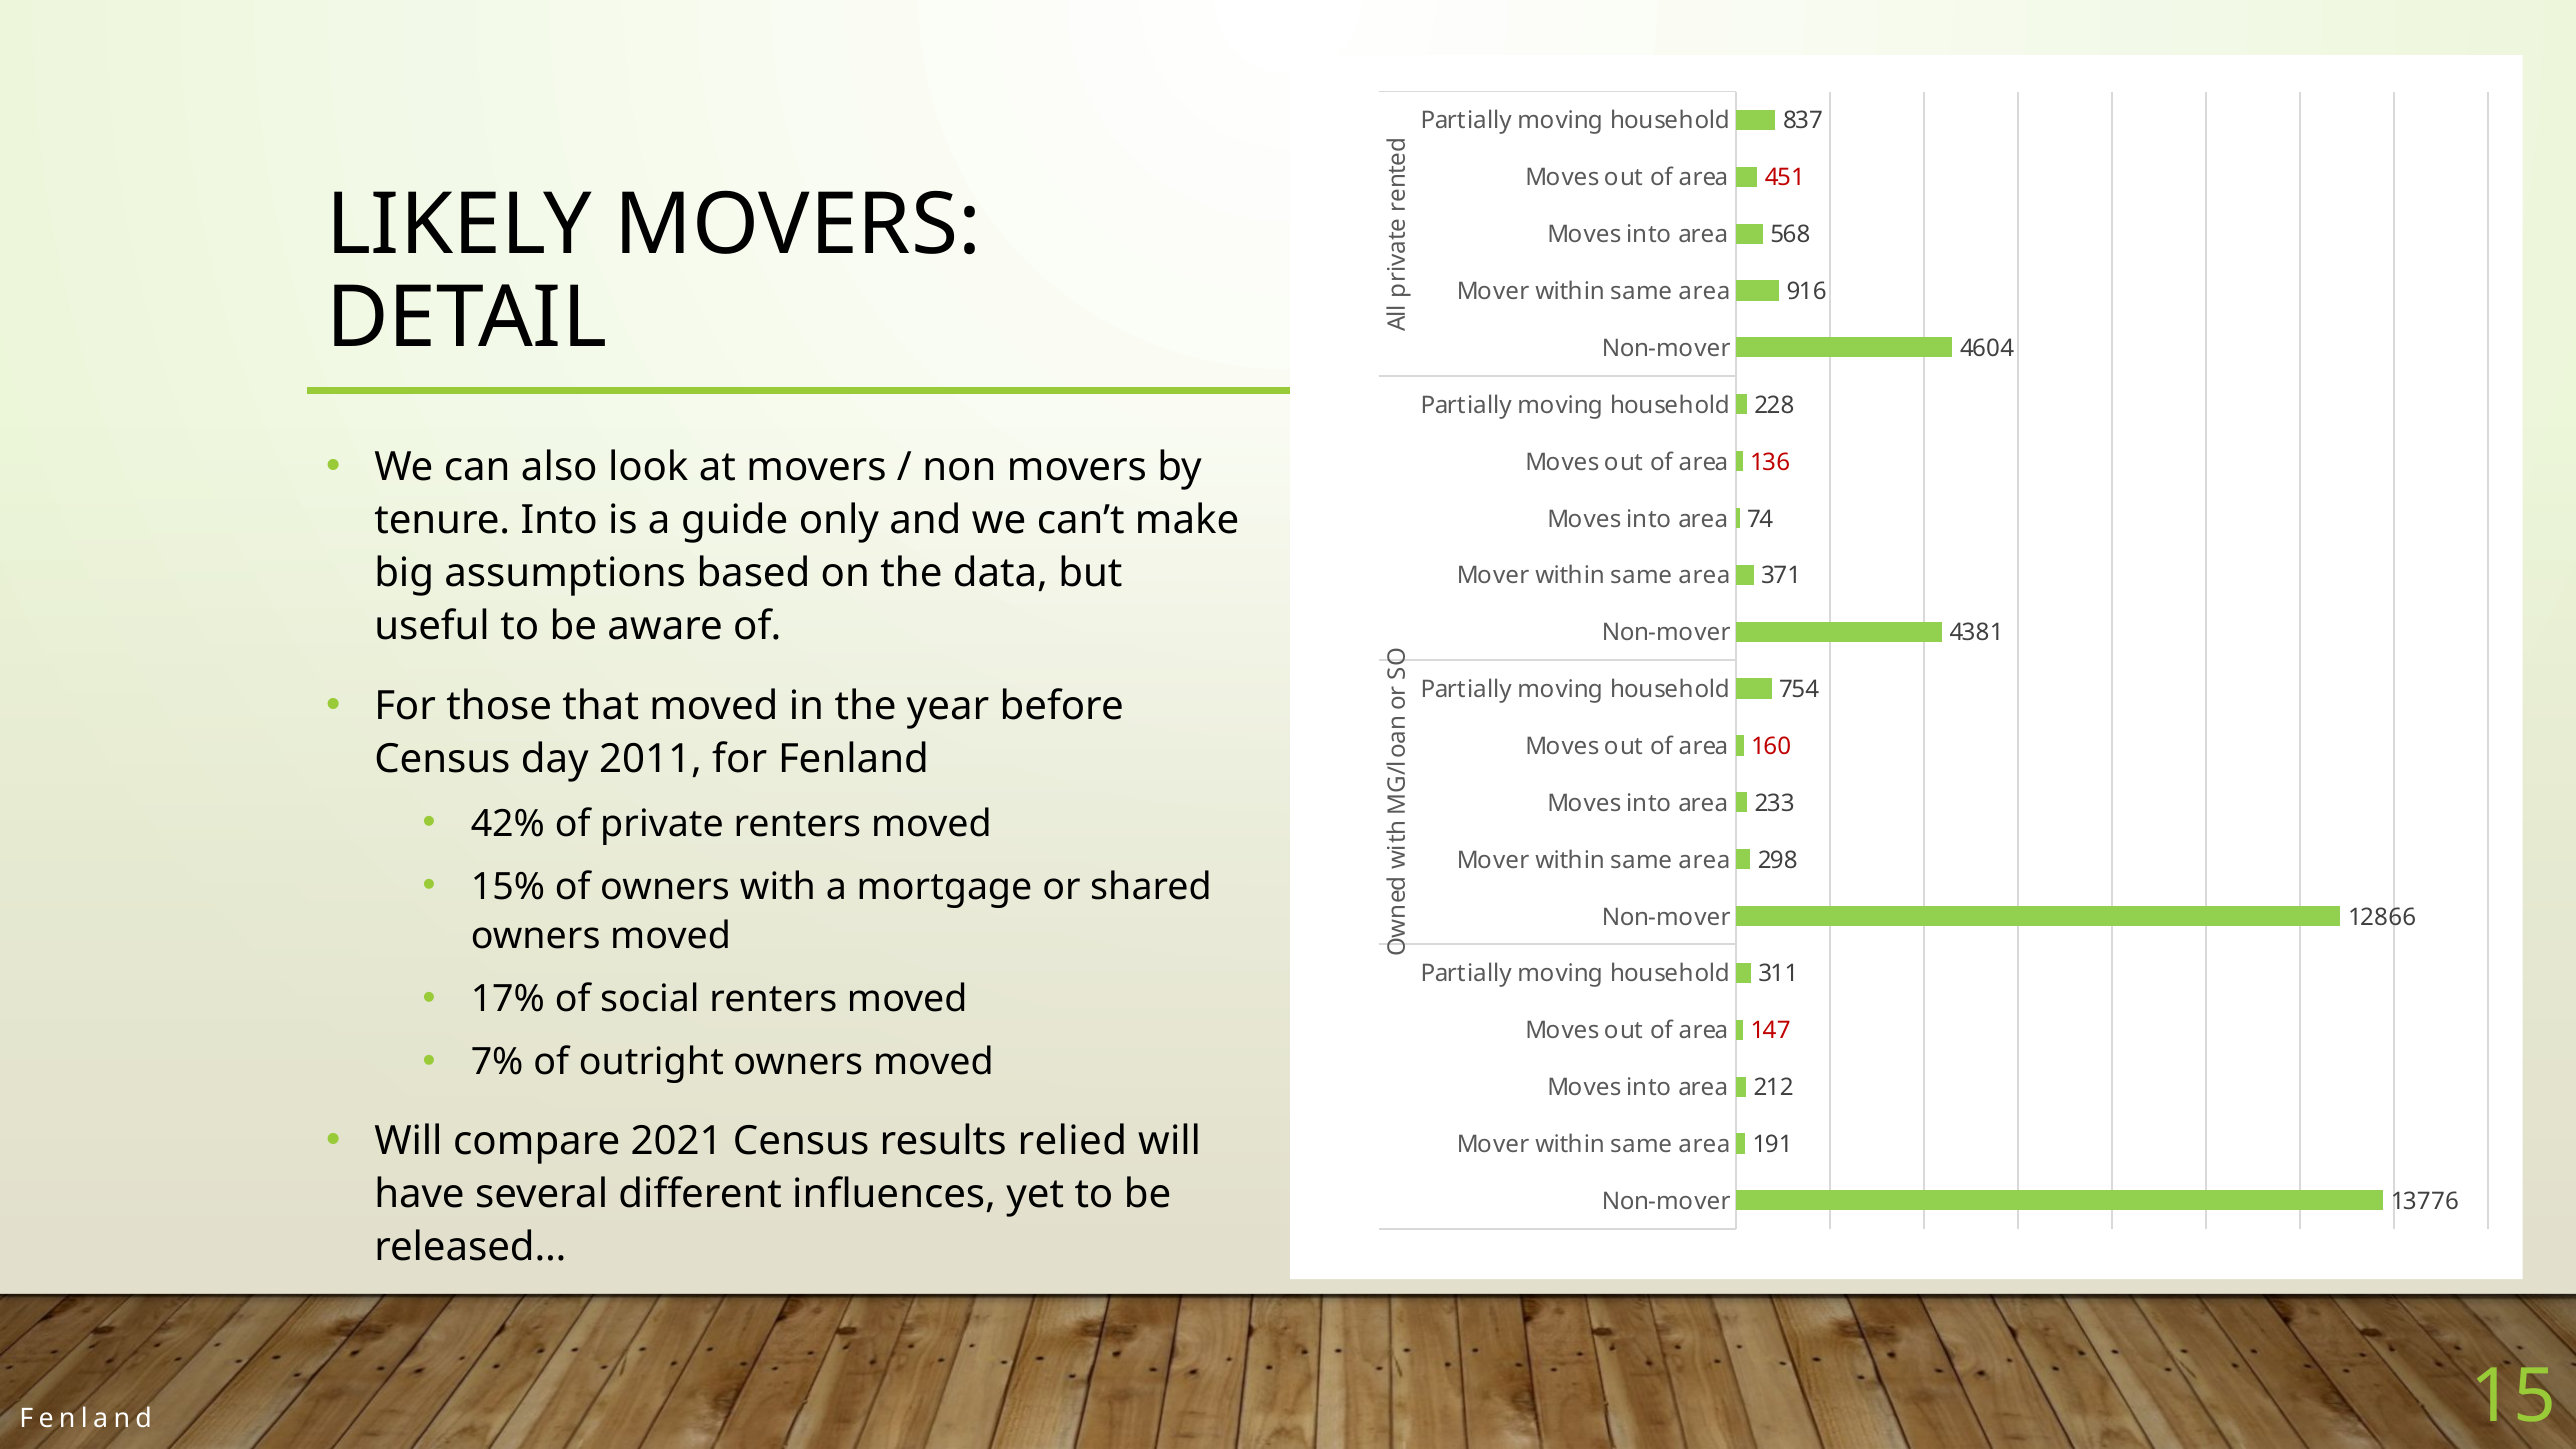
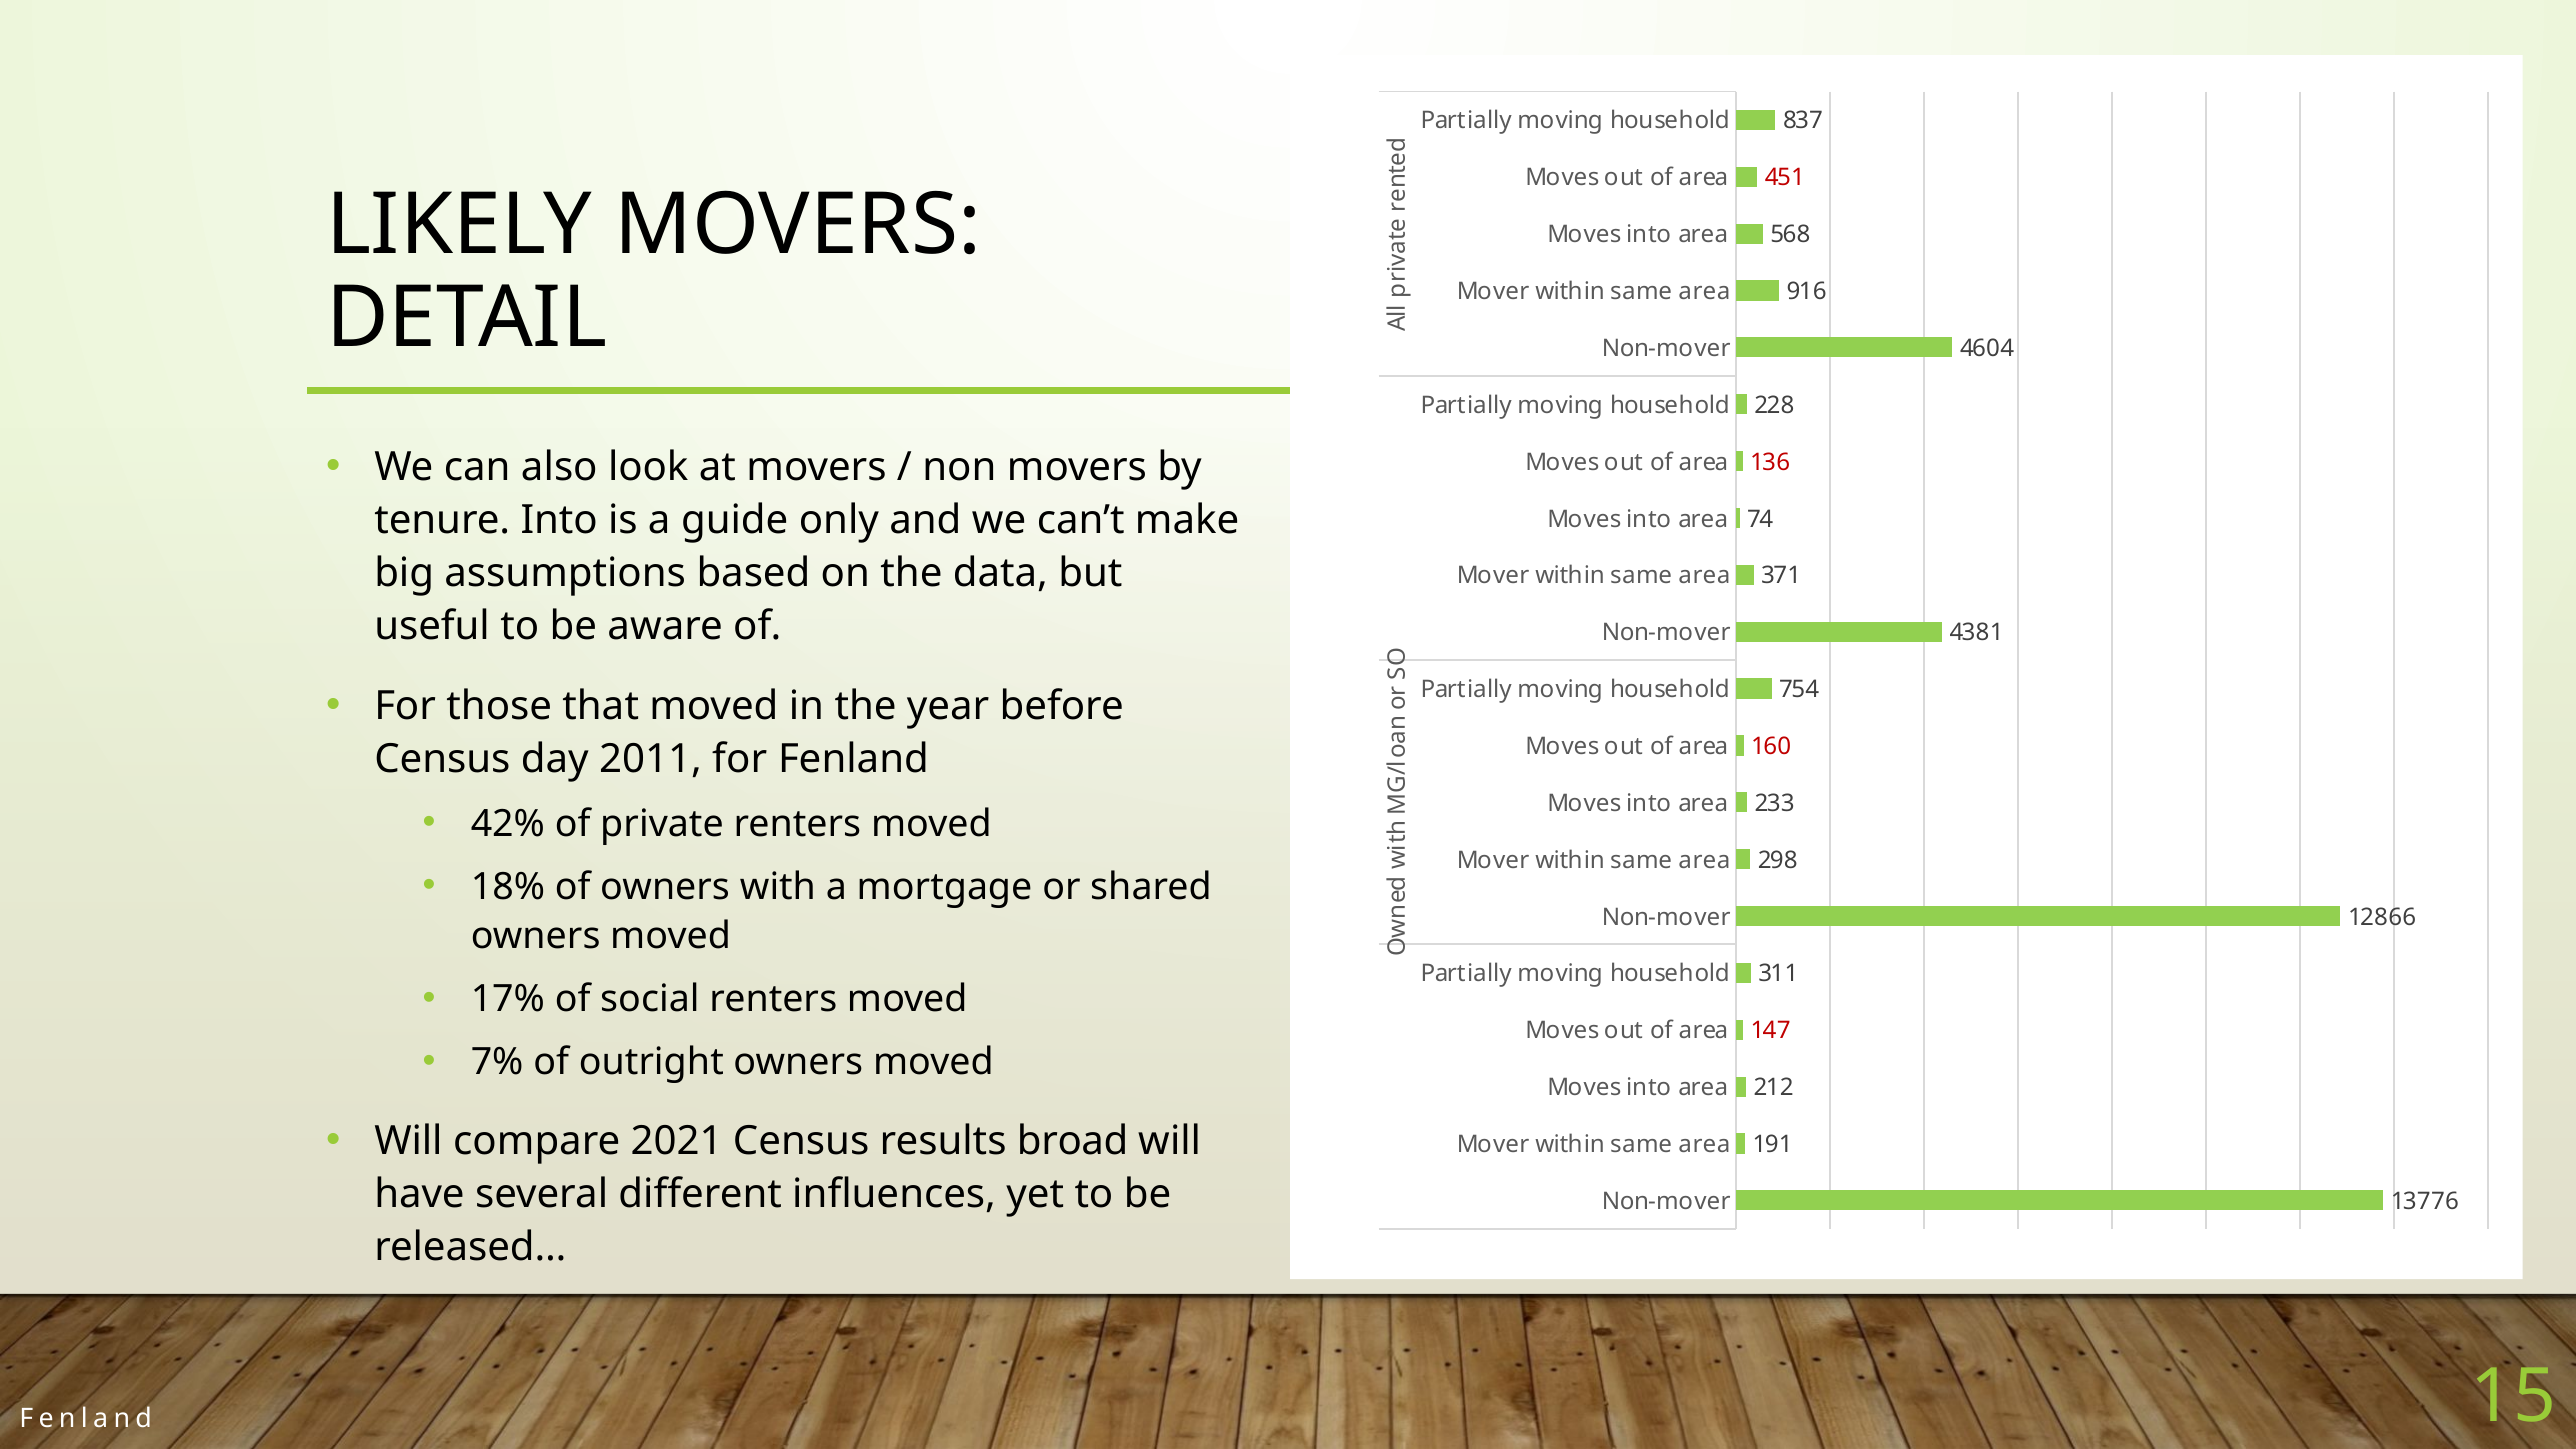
15%: 15% -> 18%
relied: relied -> broad
